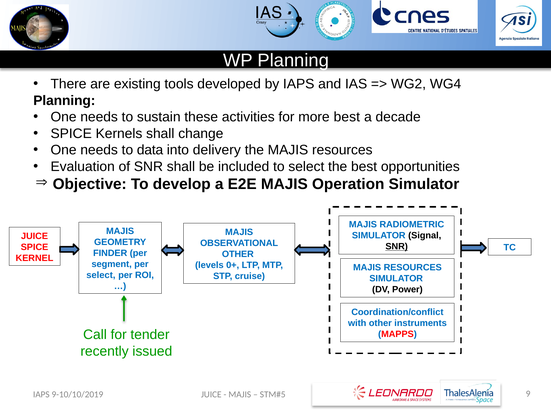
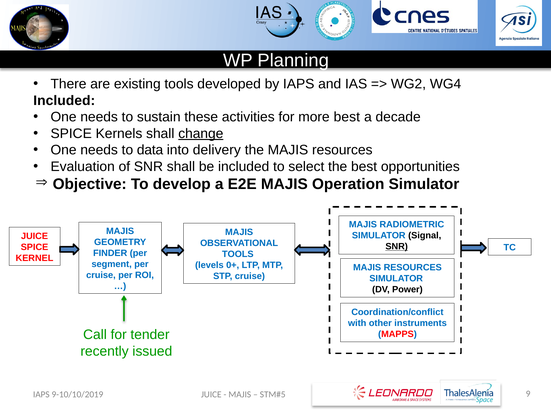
Planning at (64, 101): Planning -> Included
change underline: none -> present
OTHER at (238, 254): OTHER -> TOOLS
select at (101, 275): select -> cruise
